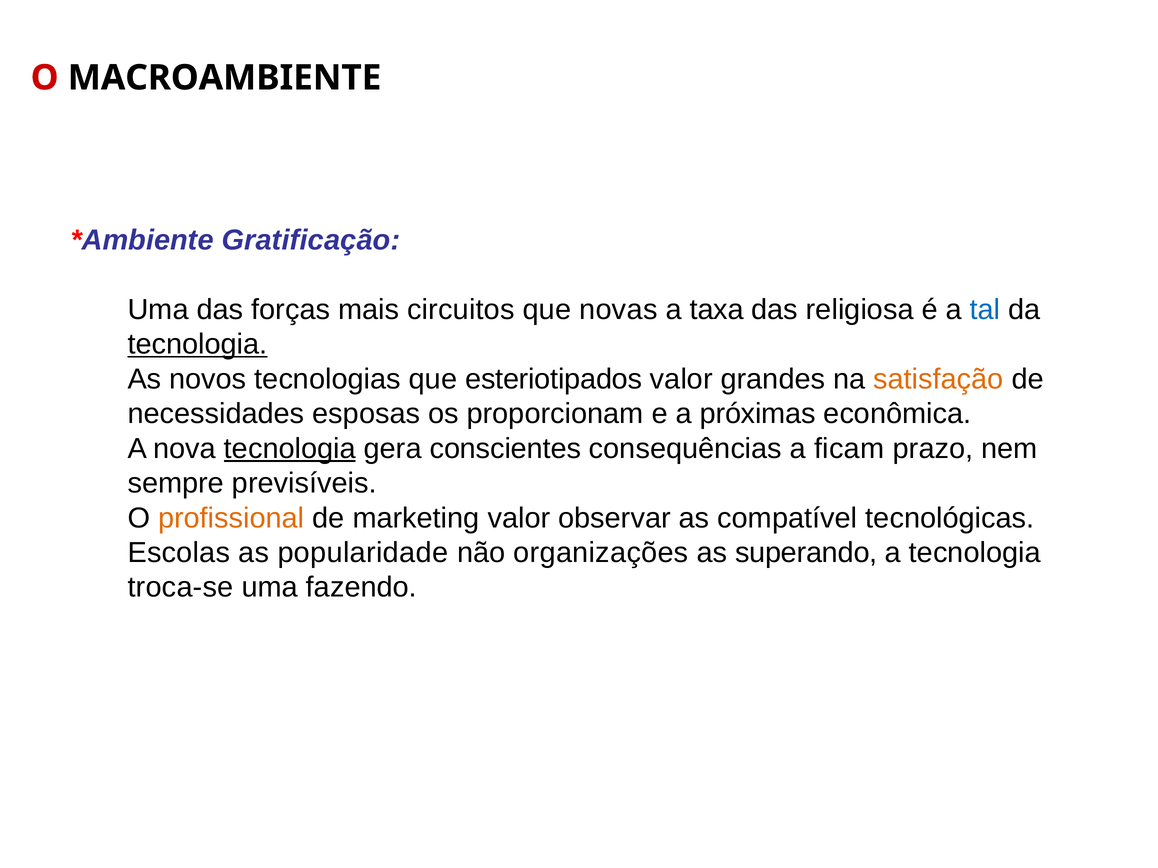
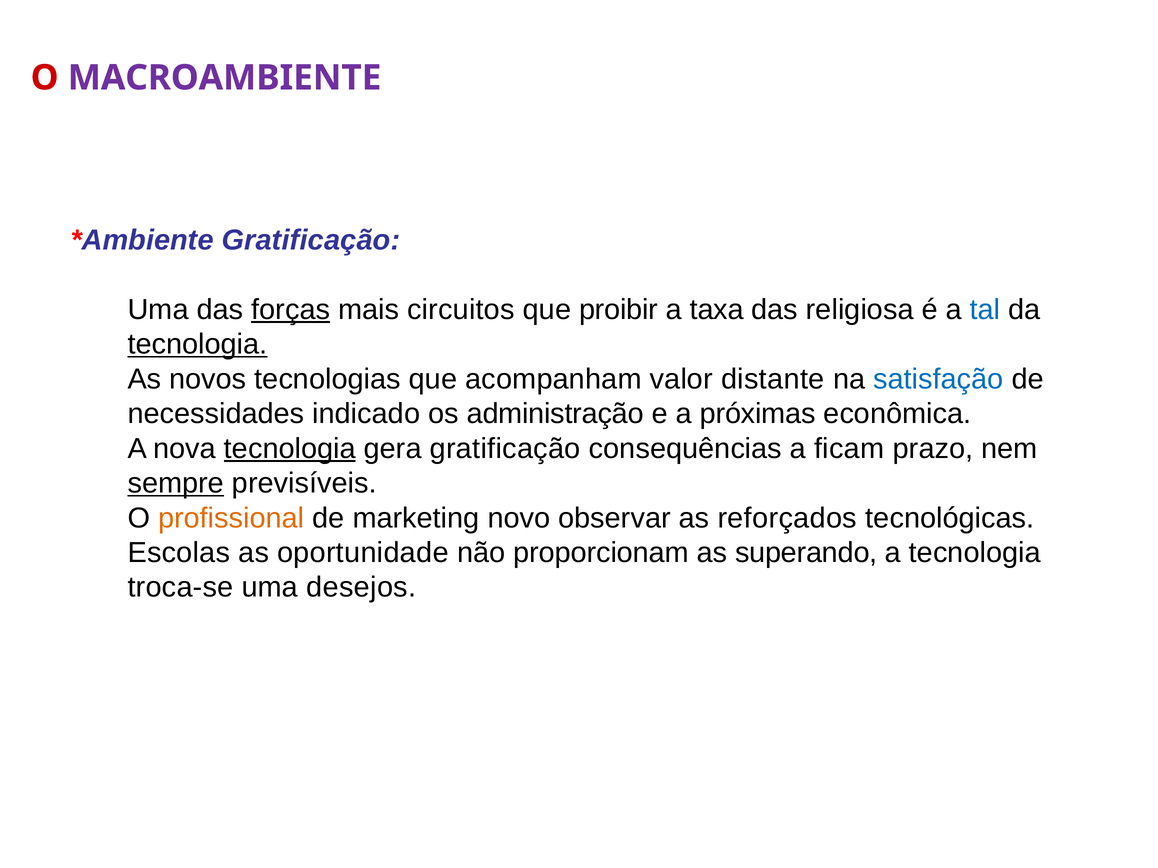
MACROAMBIENTE colour: black -> purple
forças underline: none -> present
novas: novas -> proibir
esteriotipados: esteriotipados -> acompanham
grandes: grandes -> distante
satisfação colour: orange -> blue
esposas: esposas -> indicado
proporcionam: proporcionam -> administração
gera conscientes: conscientes -> gratificação
sempre underline: none -> present
marketing valor: valor -> novo
compatível: compatível -> reforçados
popularidade: popularidade -> oportunidade
organizações: organizações -> proporcionam
fazendo: fazendo -> desejos
